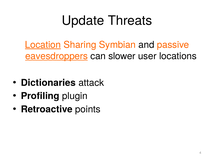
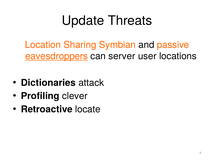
Location underline: present -> none
slower: slower -> server
plugin: plugin -> clever
points: points -> locate
